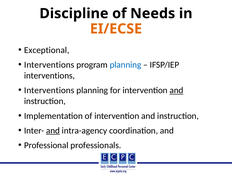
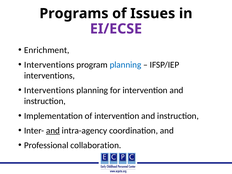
Discipline: Discipline -> Programs
Needs: Needs -> Issues
EI/ECSE colour: orange -> purple
Exceptional: Exceptional -> Enrichment
and at (176, 90) underline: present -> none
professionals: professionals -> collaboration
